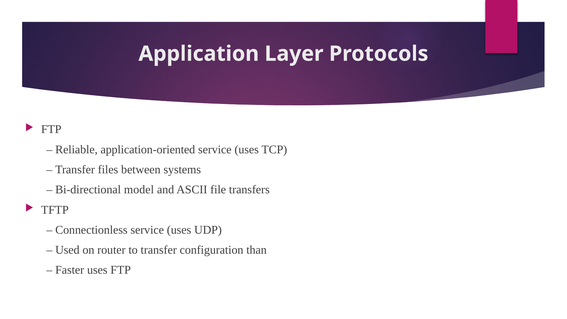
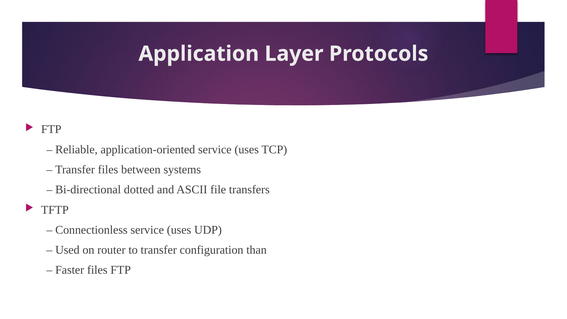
model: model -> dotted
Faster uses: uses -> files
